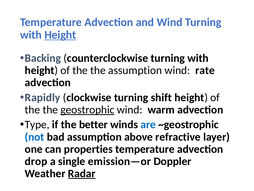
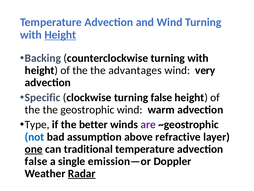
the assumption: assumption -> advantages
rate: rate -> very
Rapidly: Rapidly -> Specific
turning shift: shift -> false
geostrophic underline: present -> none
are colour: blue -> purple
one underline: none -> present
properties: properties -> traditional
drop at (36, 161): drop -> false
